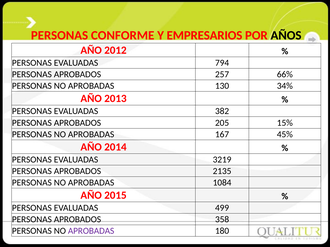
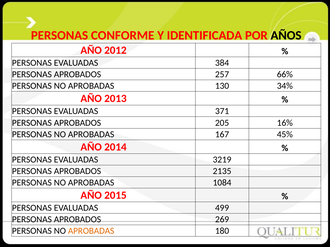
EMPRESARIOS: EMPRESARIOS -> IDENTIFICADA
794: 794 -> 384
382: 382 -> 371
15%: 15% -> 16%
358: 358 -> 269
APROBADAS at (91, 231) colour: purple -> orange
